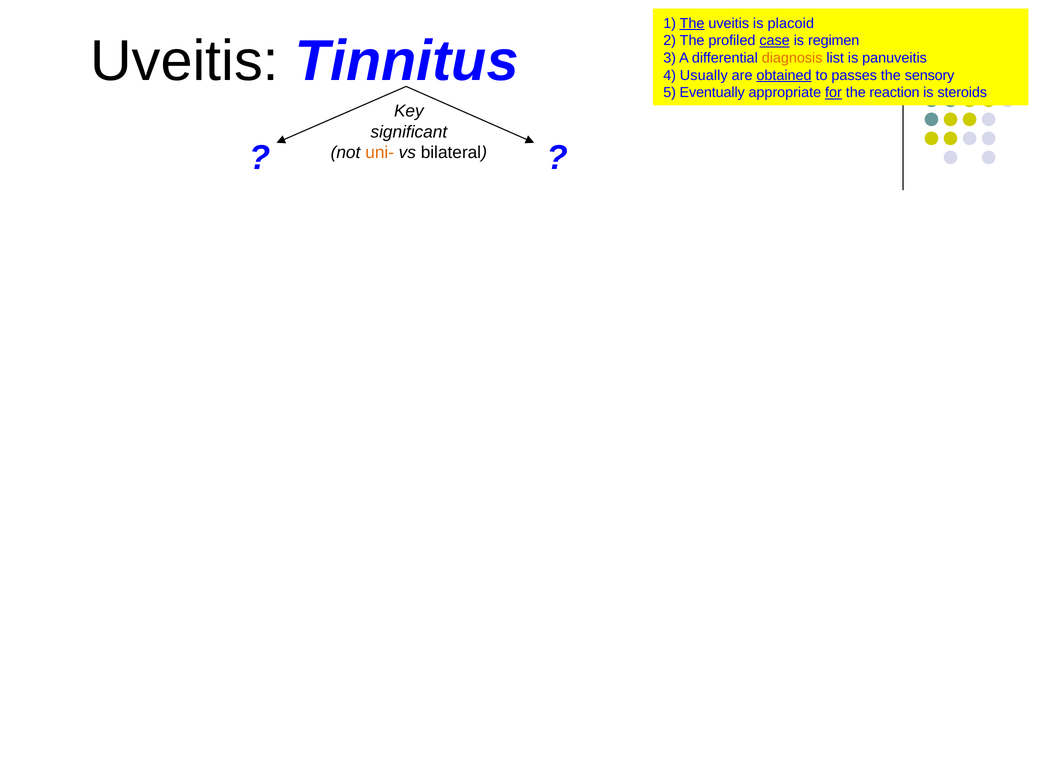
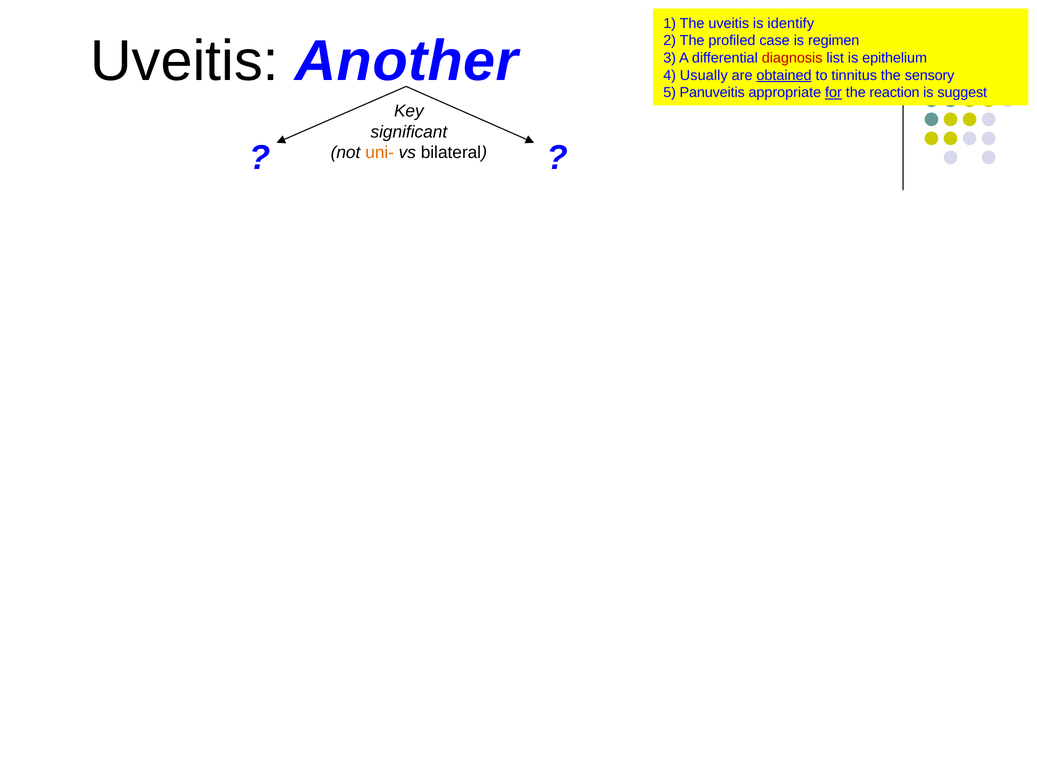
The at (692, 23) underline: present -> none
placoid: placoid -> identify
case underline: present -> none
Tinnitus: Tinnitus -> Another
diagnosis colour: orange -> red
panuveitis: panuveitis -> epithelium
passes: passes -> tinnitus
Eventually: Eventually -> Panuveitis
steroids: steroids -> suggest
